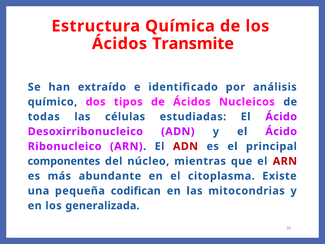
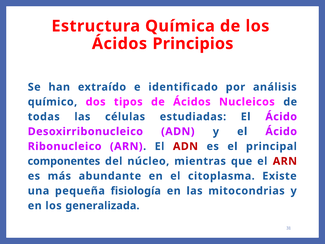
Transmite: Transmite -> Principios
codifican: codifican -> fisiología
